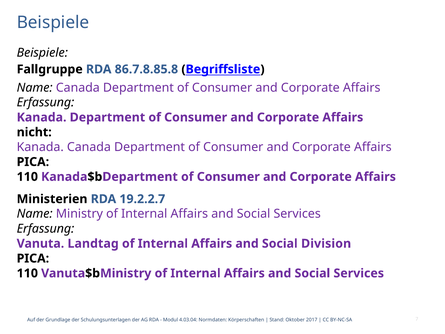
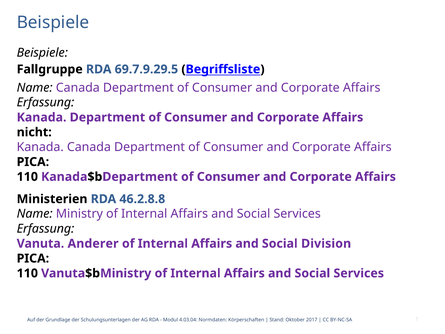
86.7.8.85.8: 86.7.8.85.8 -> 69.7.9.29.5
19.2.2.7: 19.2.2.7 -> 46.2.8.8
Landtag: Landtag -> Anderer
